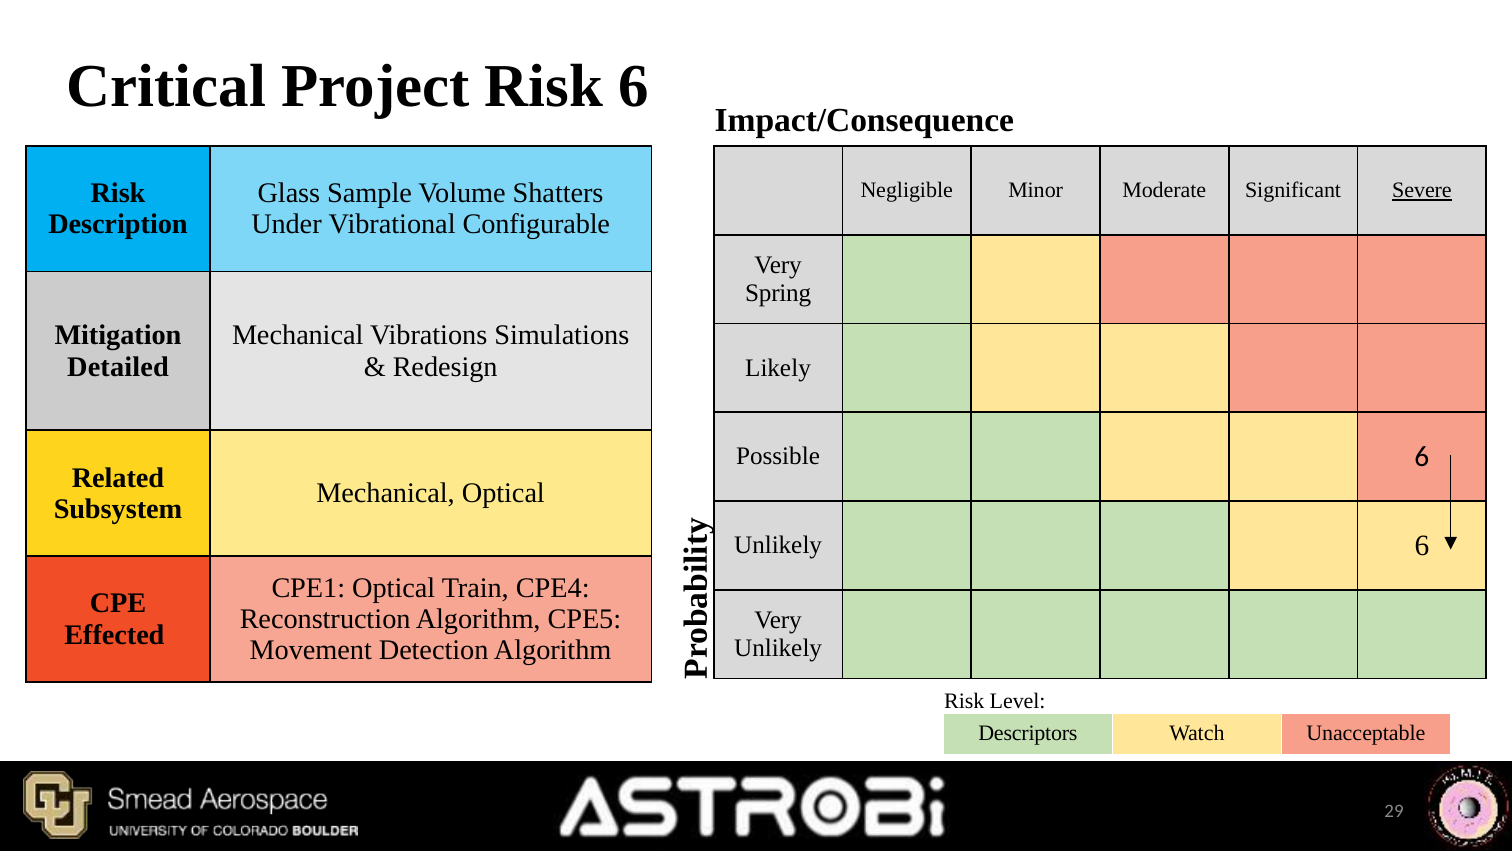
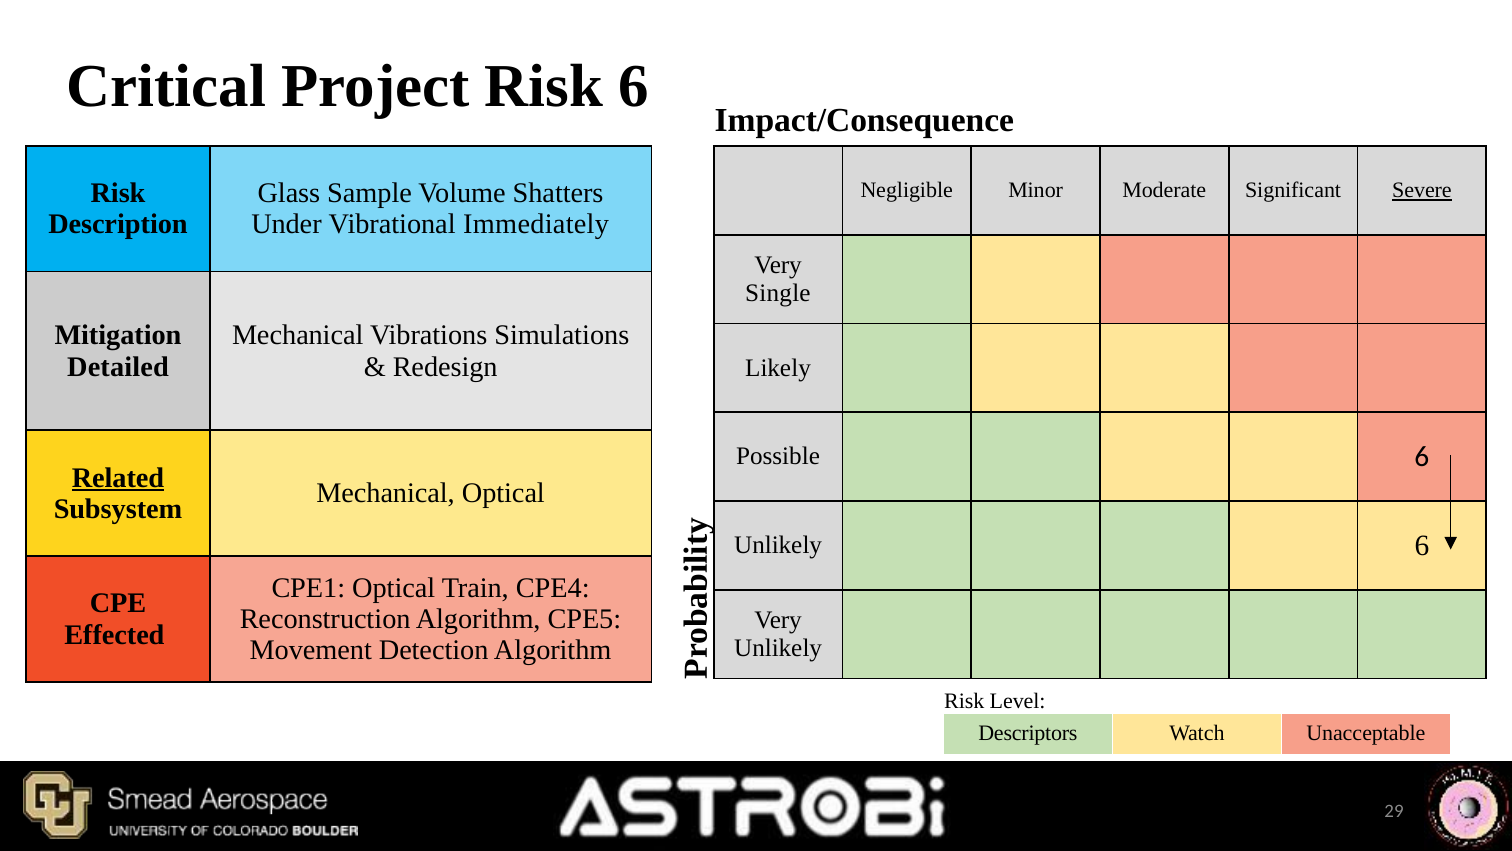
Configurable: Configurable -> Immediately
Spring: Spring -> Single
Related underline: none -> present
